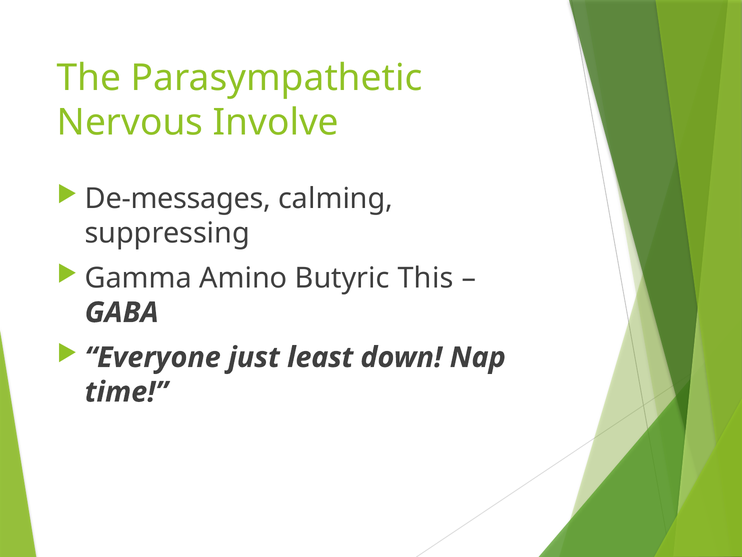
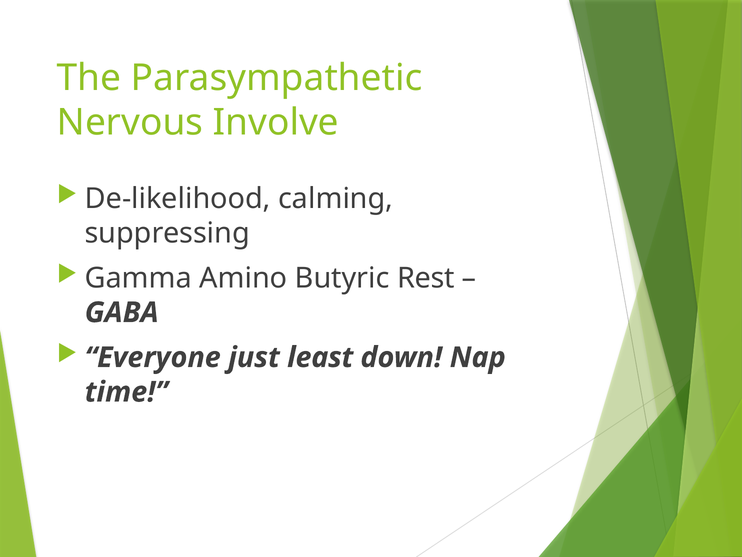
De-messages: De-messages -> De-likelihood
This: This -> Rest
